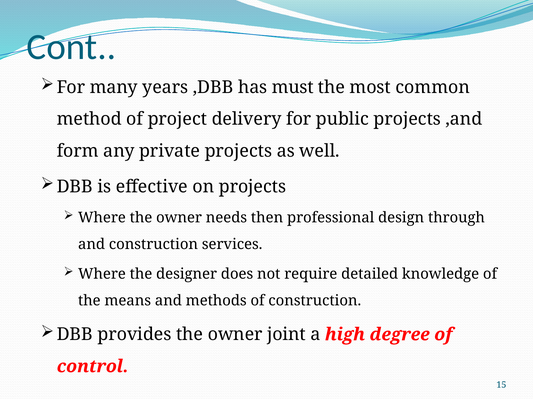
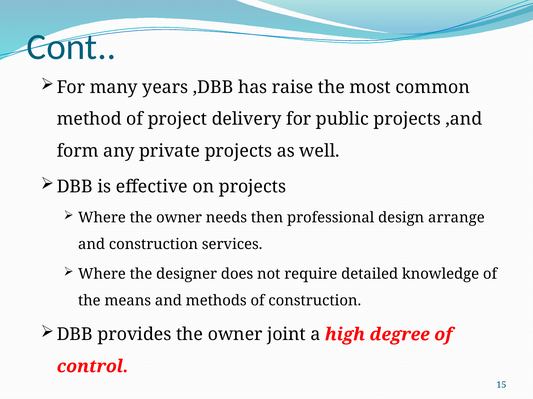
must: must -> raise
through: through -> arrange
